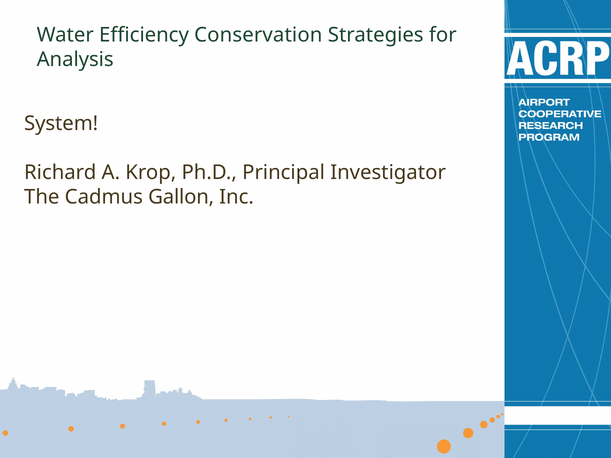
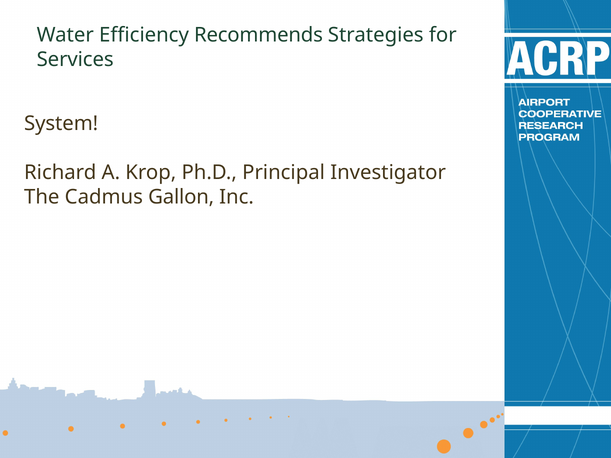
Conservation: Conservation -> Recommends
Analysis: Analysis -> Services
